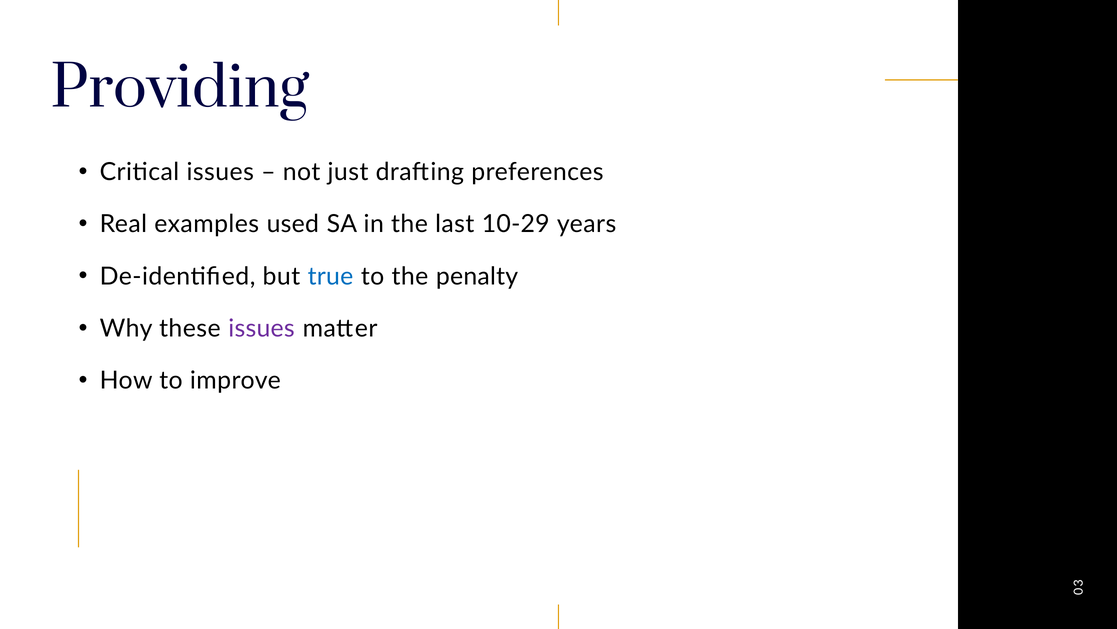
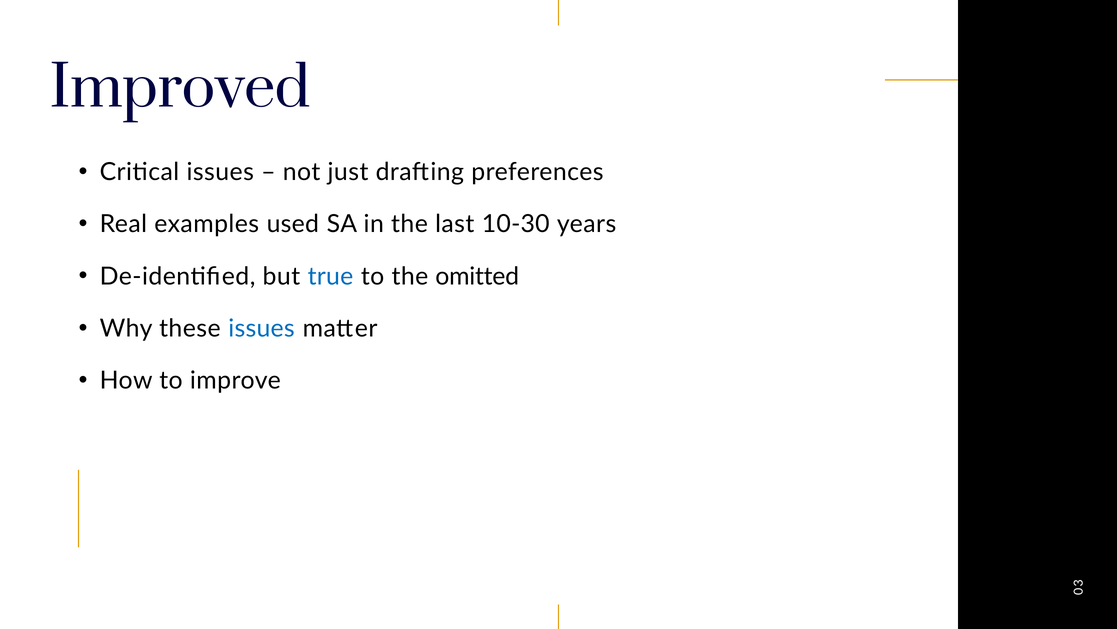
Providing: Providing -> Improved
10-29: 10-29 -> 10-30
penalty: penalty -> omitted
issues at (262, 328) colour: purple -> blue
